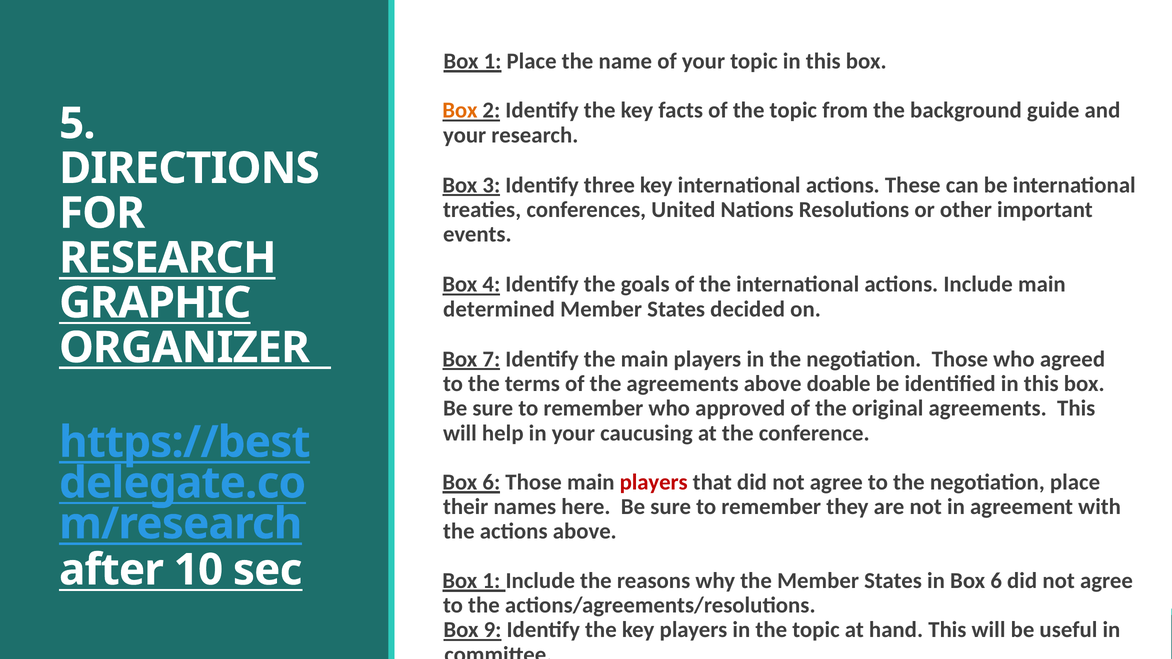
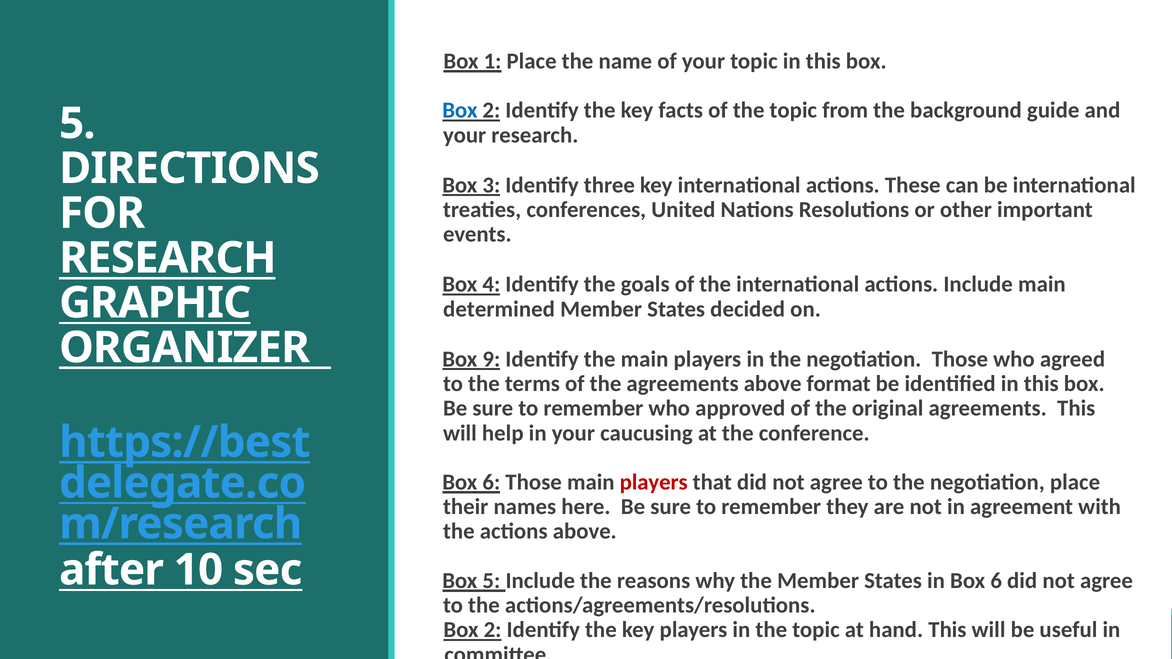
Box at (460, 111) colour: orange -> blue
7: 7 -> 9
doable: doable -> format
1 at (491, 581): 1 -> 5
9 at (493, 630): 9 -> 2
